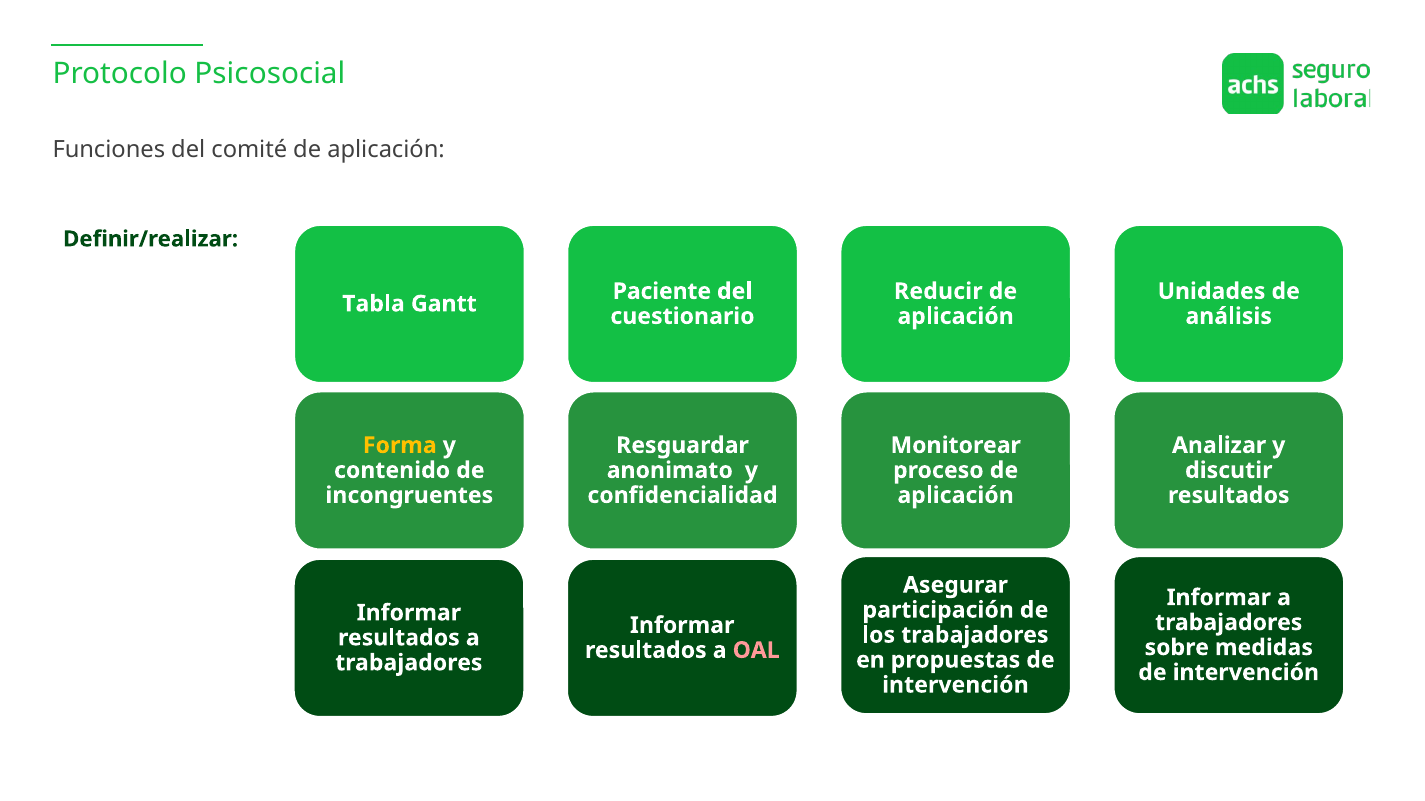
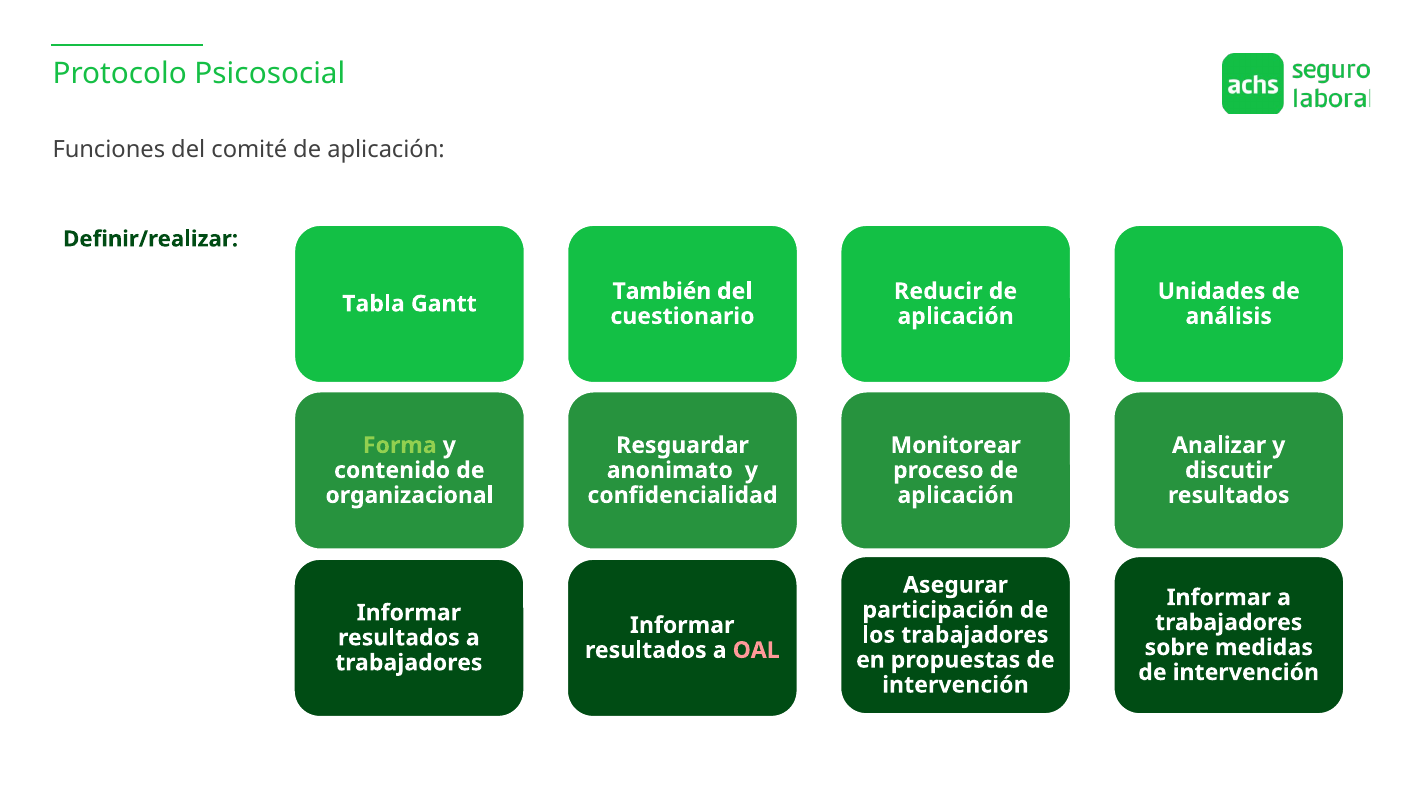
Paciente: Paciente -> También
Forma colour: yellow -> light green
incongruentes: incongruentes -> organizacional
